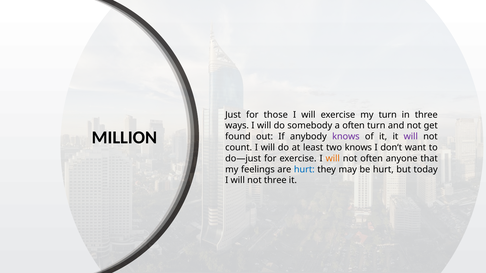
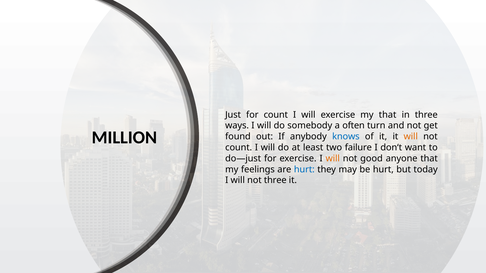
for those: those -> count
my turn: turn -> that
knows at (346, 137) colour: purple -> blue
will at (411, 137) colour: purple -> orange
two knows: knows -> failure
not often: often -> good
